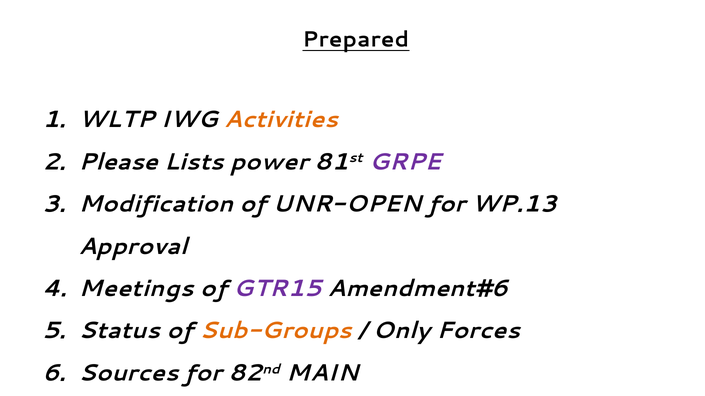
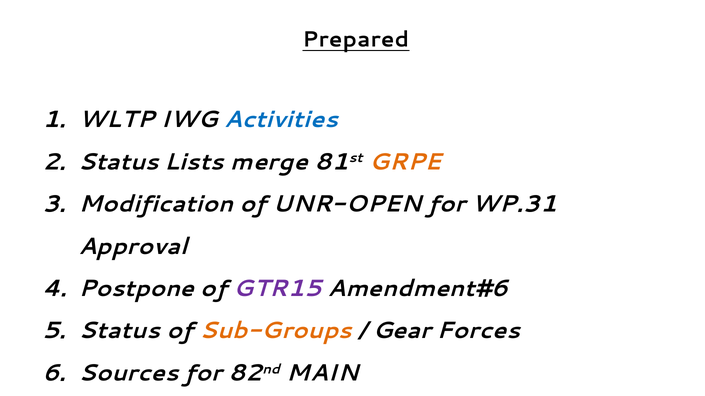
Activities colour: orange -> blue
Please at (118, 162): Please -> Status
power: power -> merge
GRPE colour: purple -> orange
WP.13: WP.13 -> WP.31
Meetings: Meetings -> Postpone
Only: Only -> Gear
